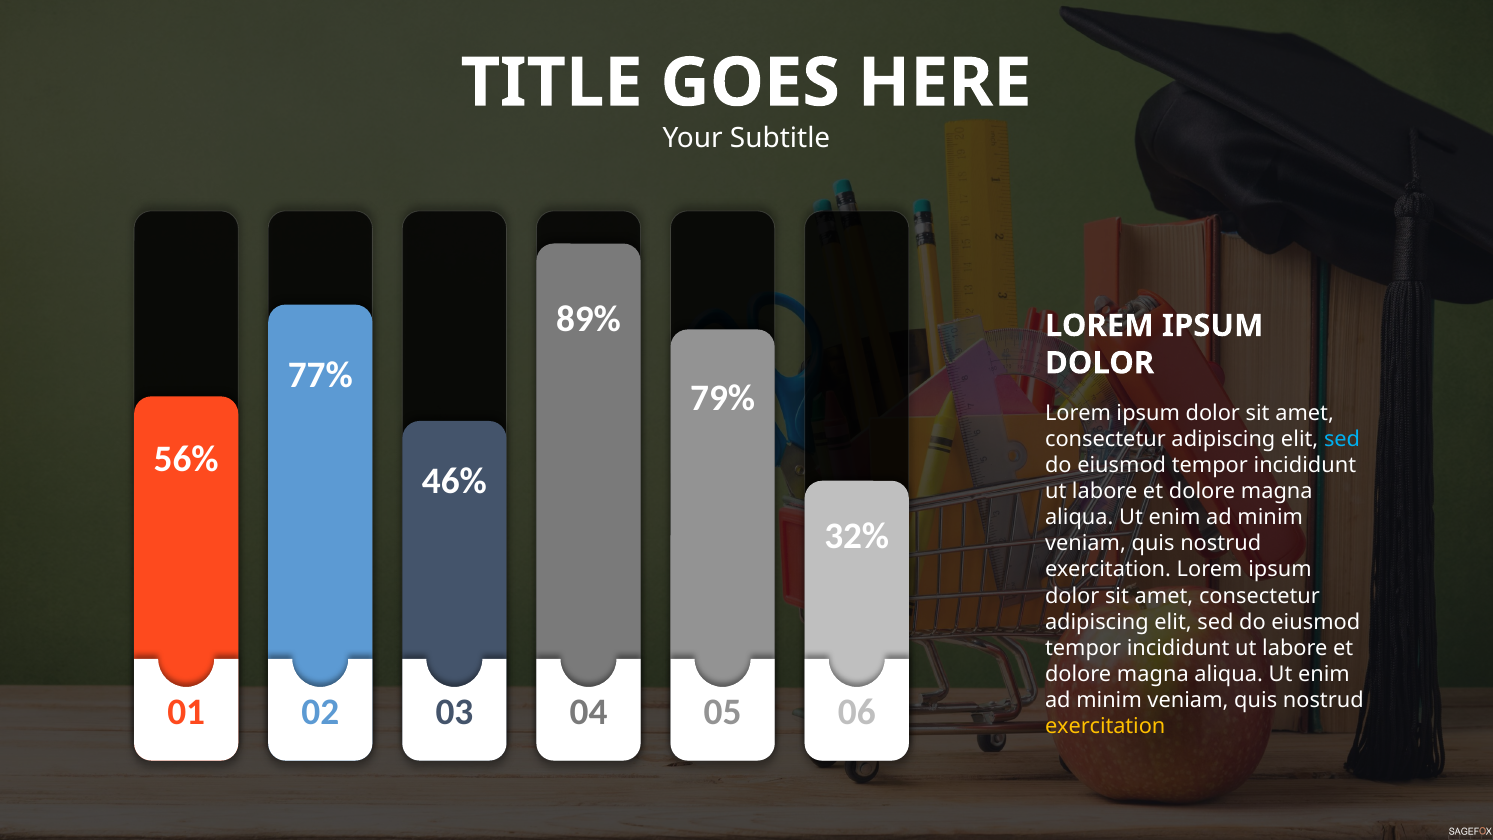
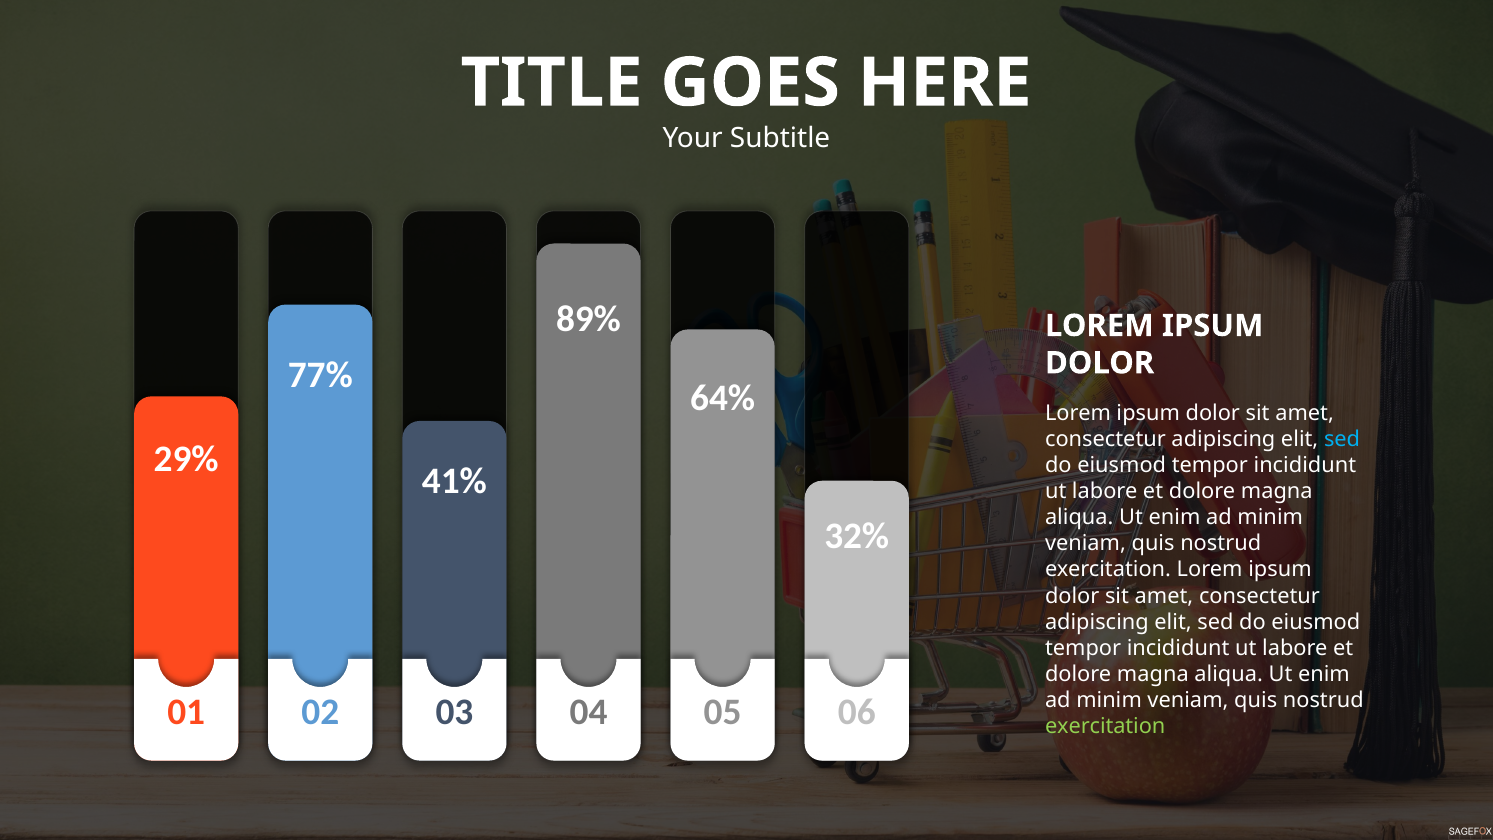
79%: 79% -> 64%
56%: 56% -> 29%
46%: 46% -> 41%
exercitation at (1105, 726) colour: yellow -> light green
